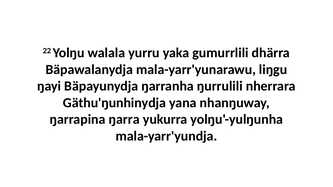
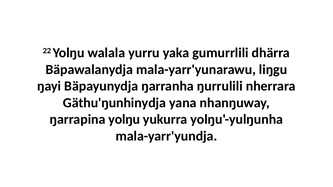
ŋarrapina ŋarra: ŋarra -> yolŋu
